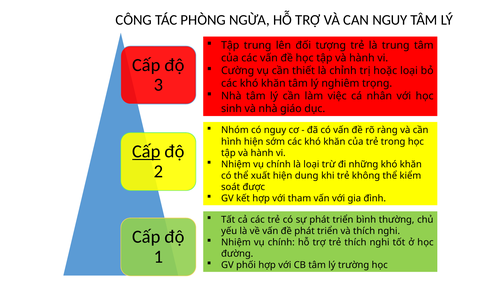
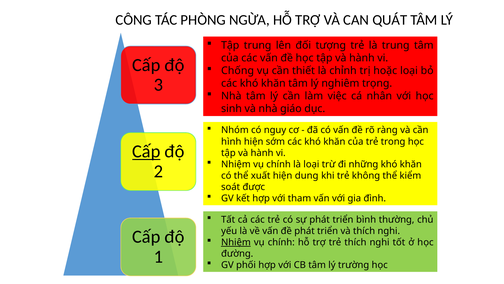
CAN NGUY: NGUY -> QUÁT
Cường: Cường -> Chống
Nhiệm at (236, 242) underline: none -> present
